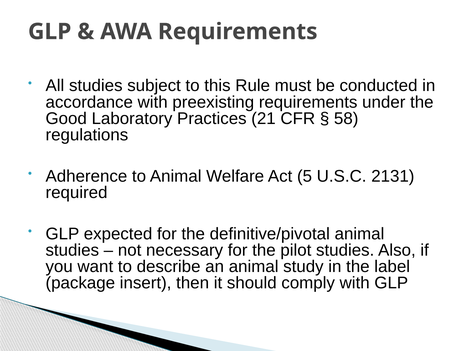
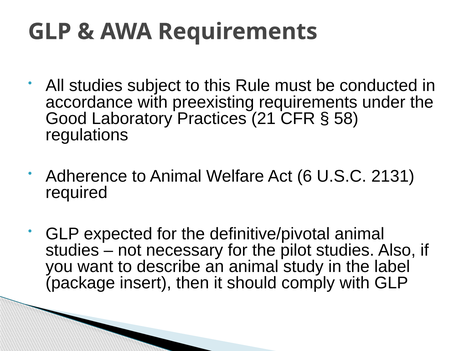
5: 5 -> 6
